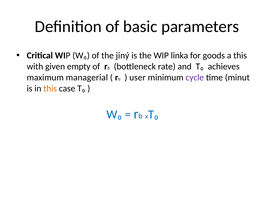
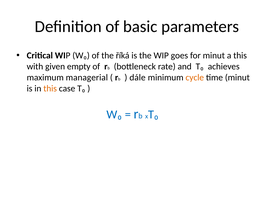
jiný: jiný -> říká
linka: linka -> goes
for goods: goods -> minut
user: user -> dále
cycle colour: purple -> orange
